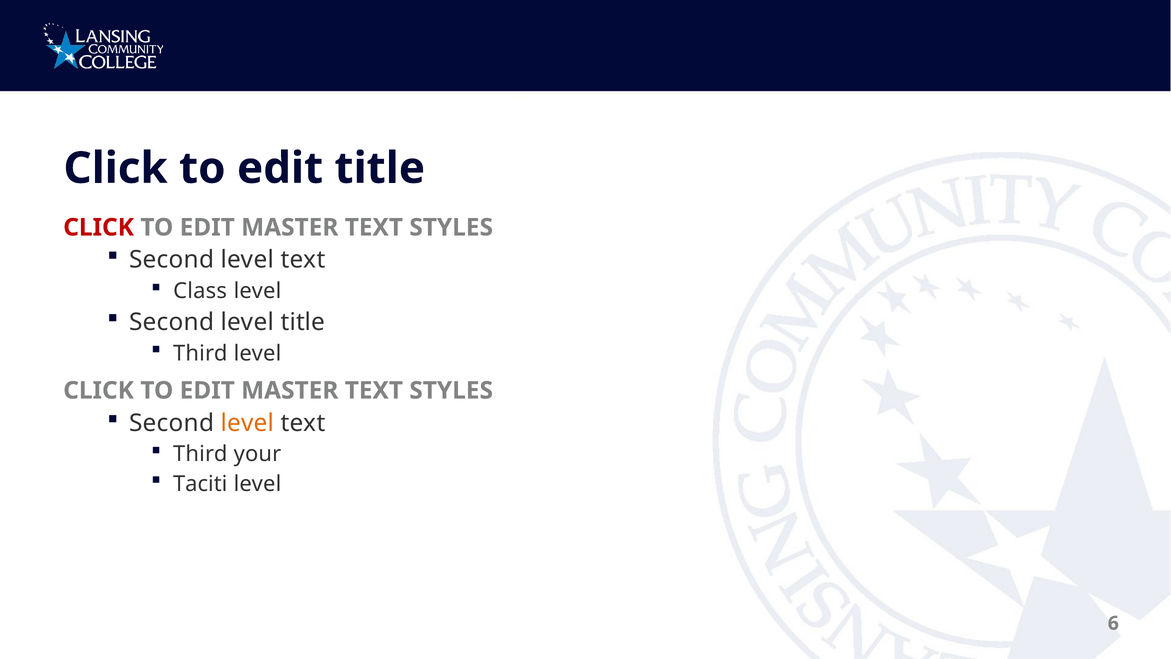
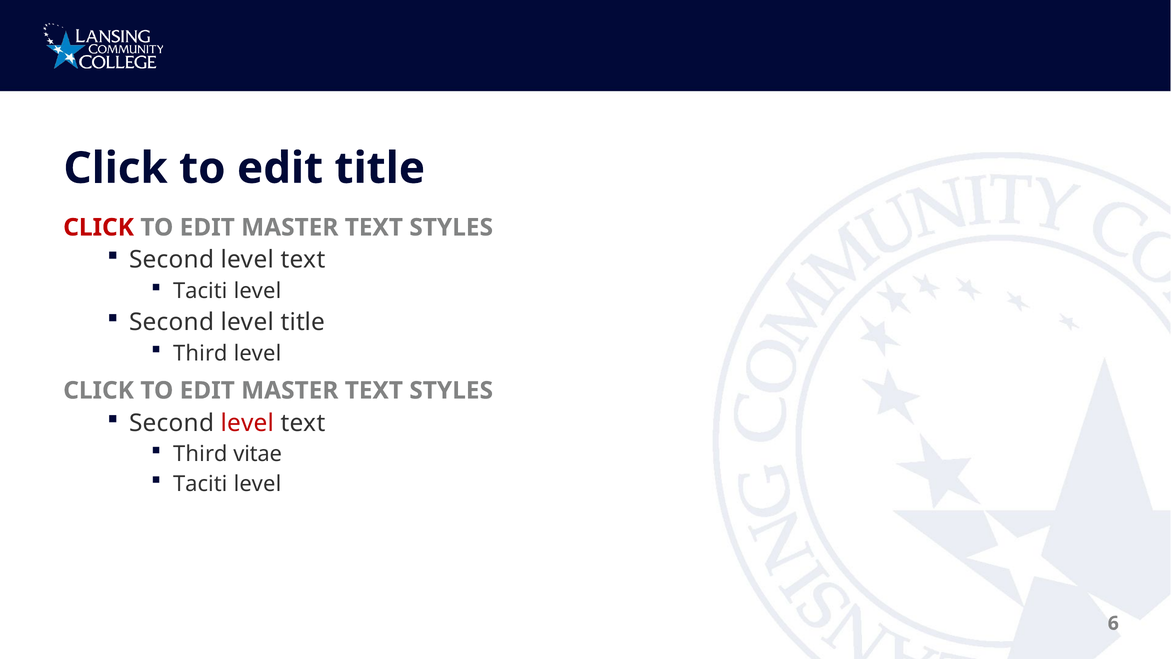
Class at (200, 291): Class -> Taciti
level at (247, 423) colour: orange -> red
your: your -> vitae
